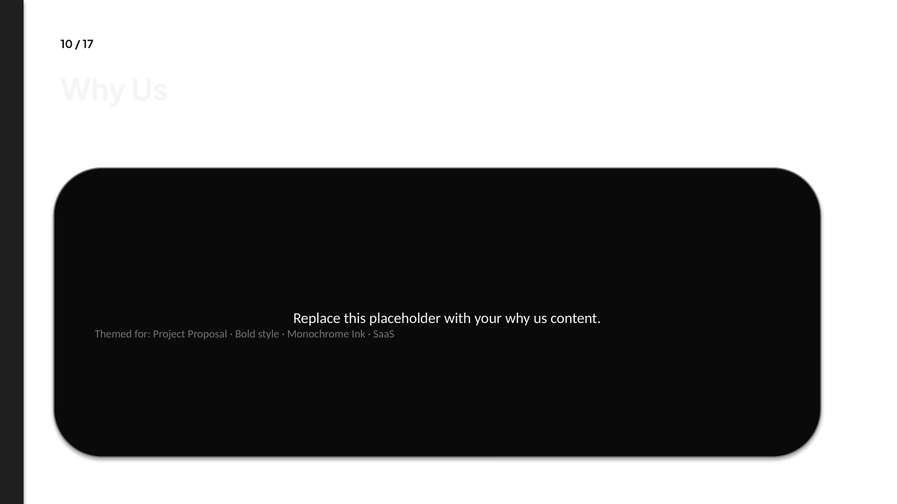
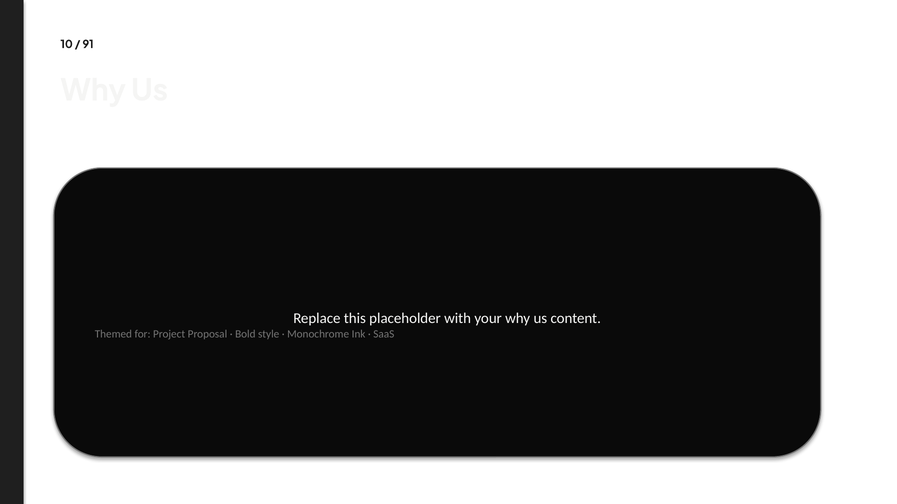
17: 17 -> 91
